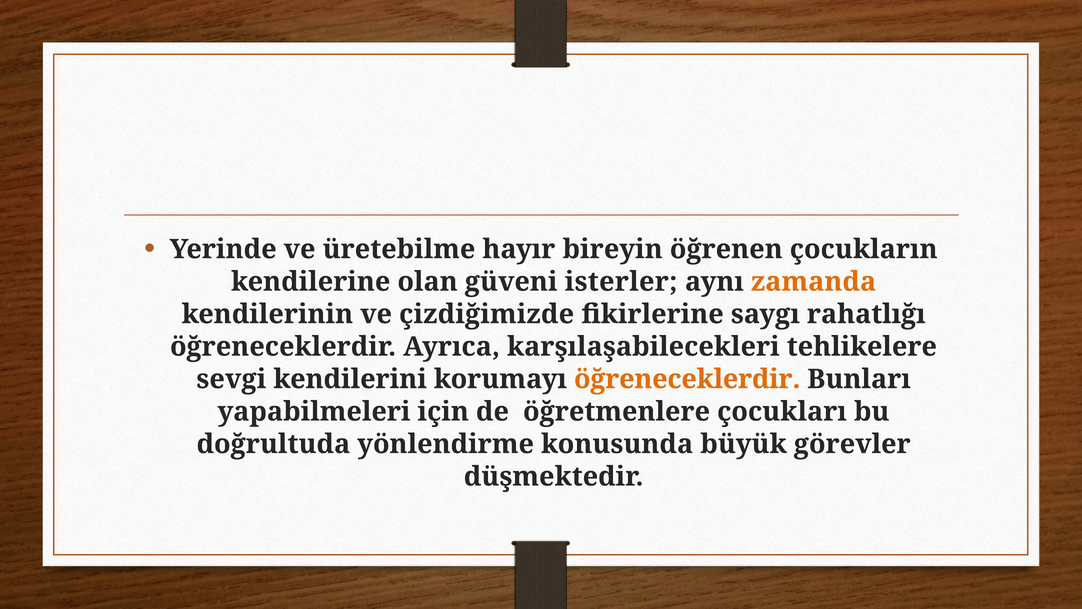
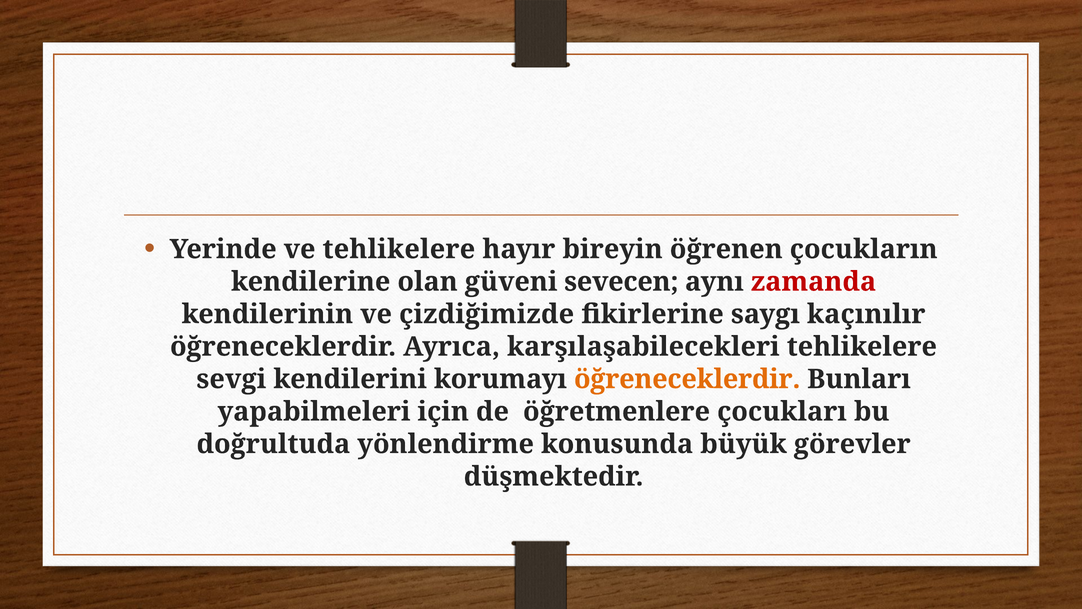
ve üretebilme: üretebilme -> tehlikelere
isterler: isterler -> sevecen
zamanda colour: orange -> red
rahatlığı: rahatlığı -> kaçınılır
